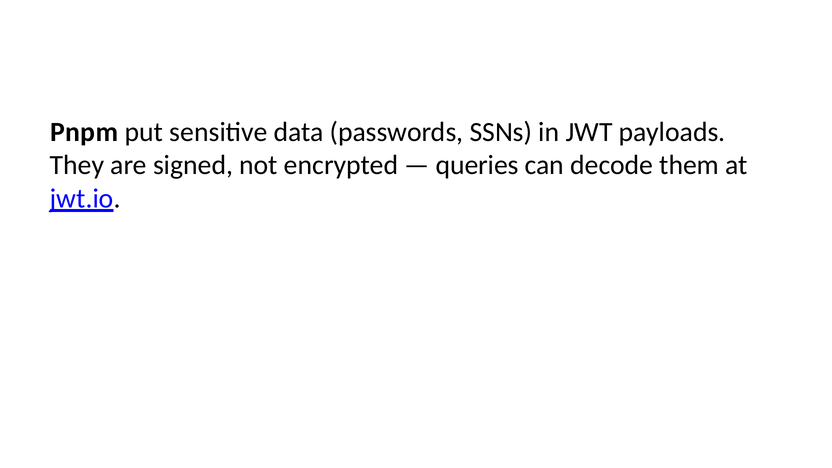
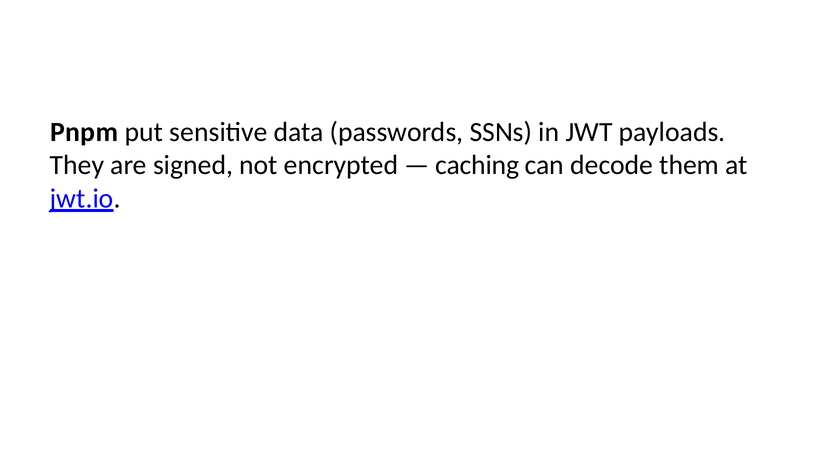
queries: queries -> caching
